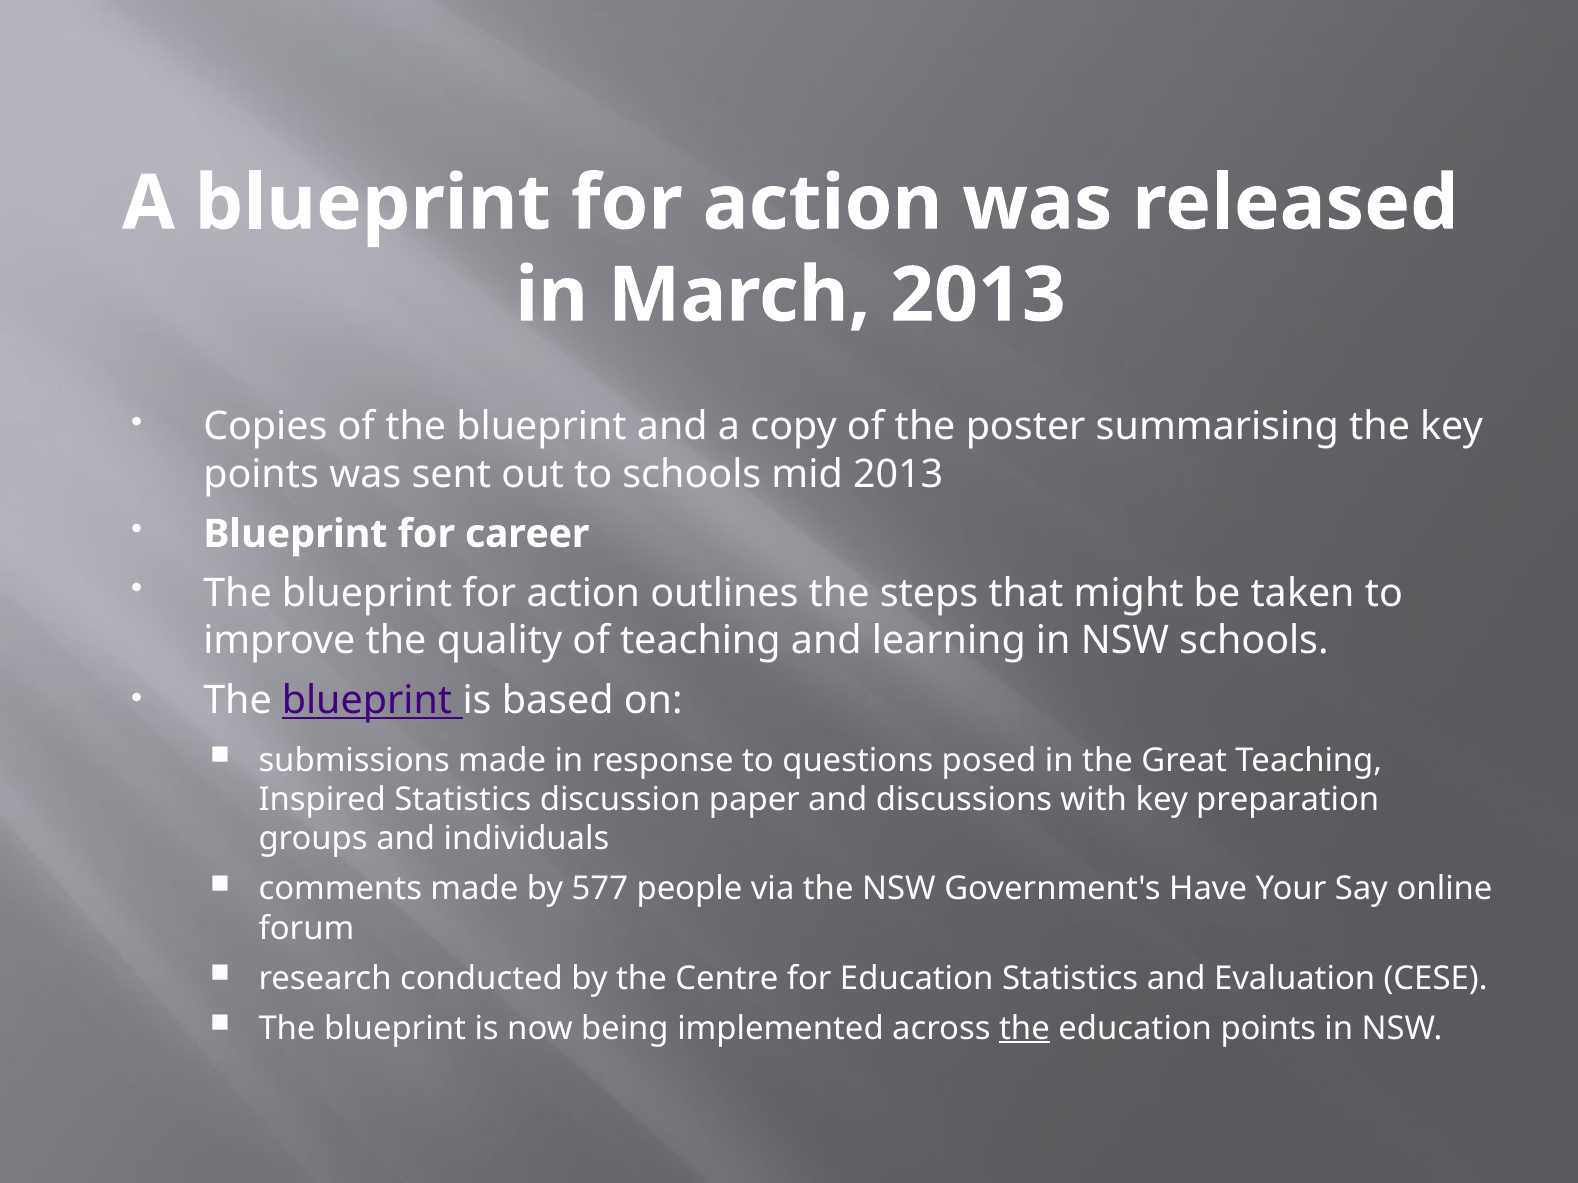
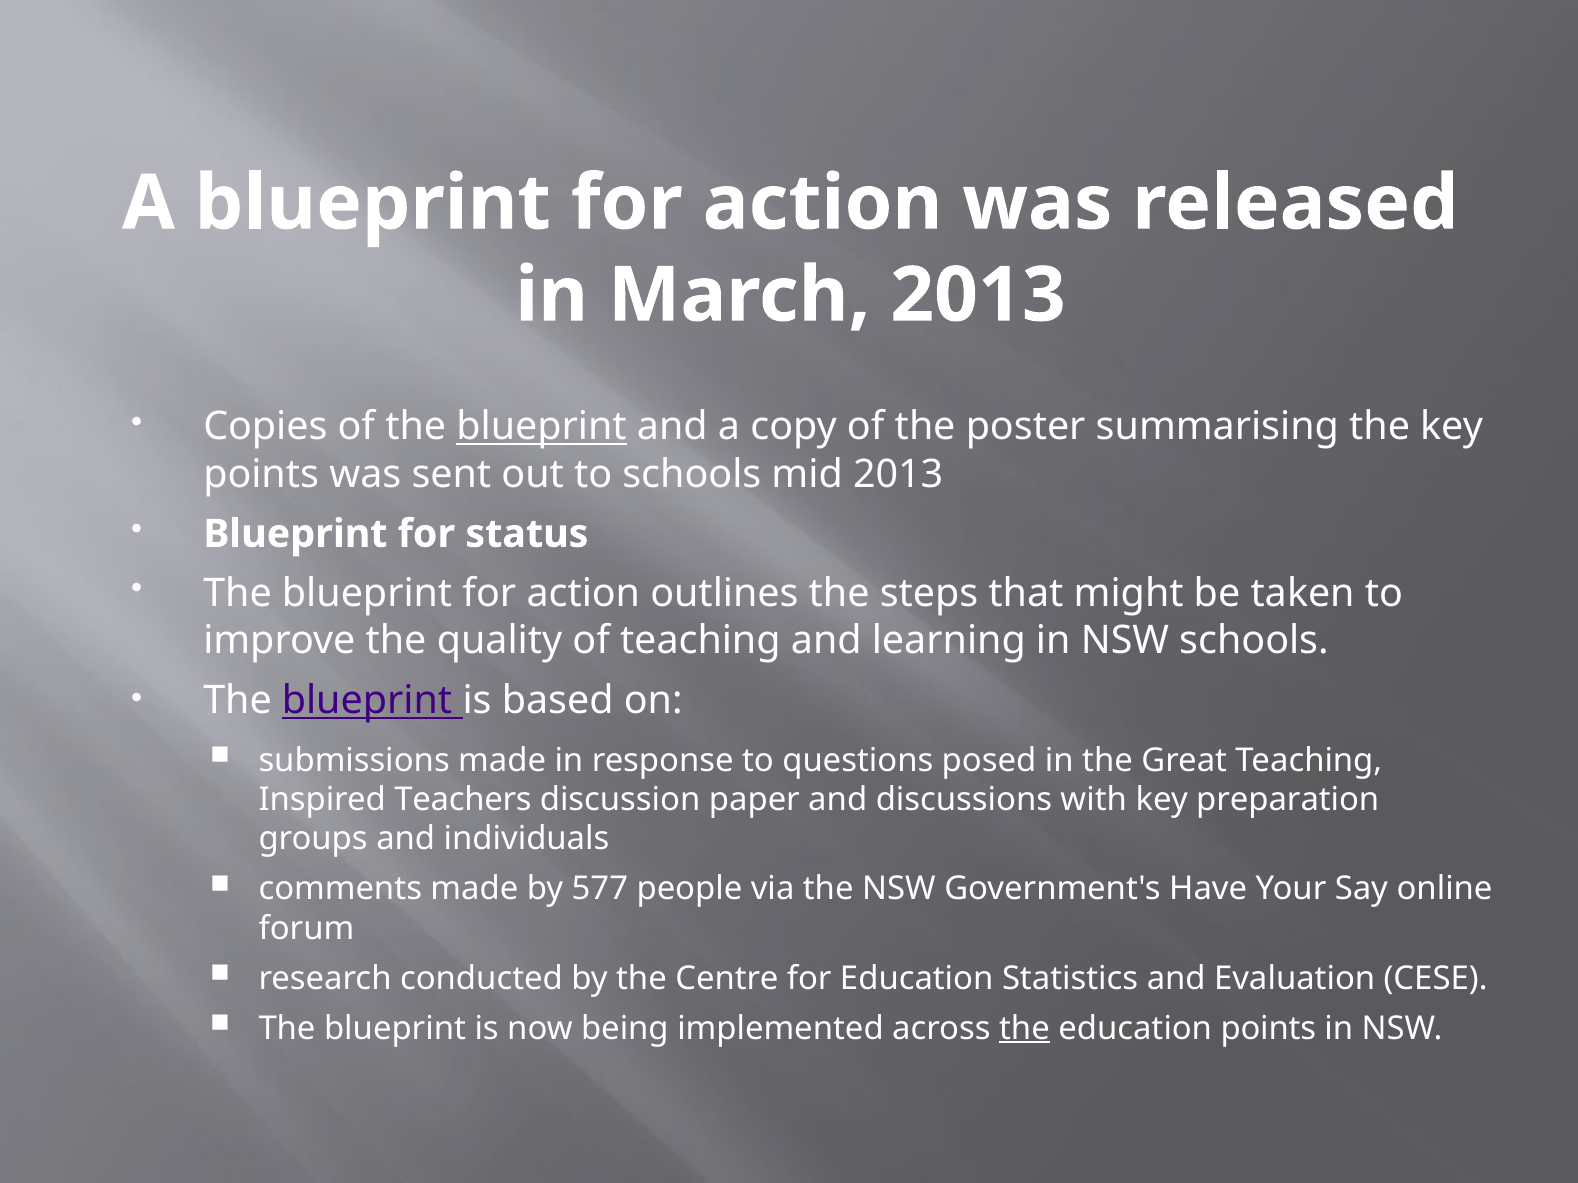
blueprint at (542, 427) underline: none -> present
career: career -> status
Inspired Statistics: Statistics -> Teachers
